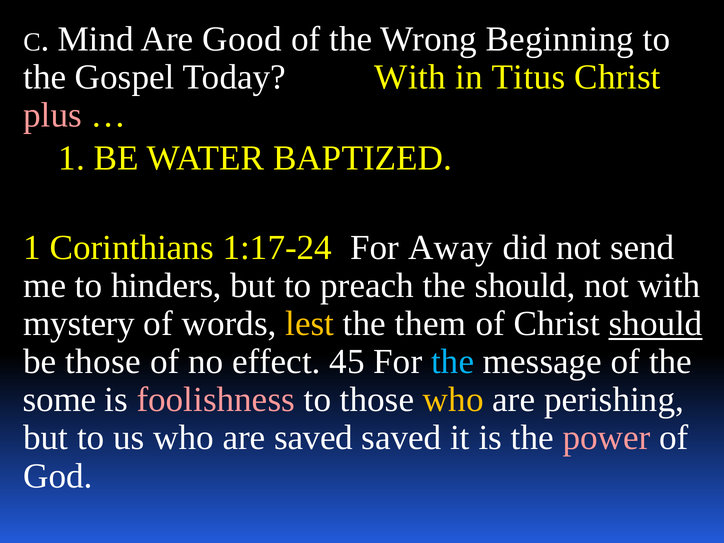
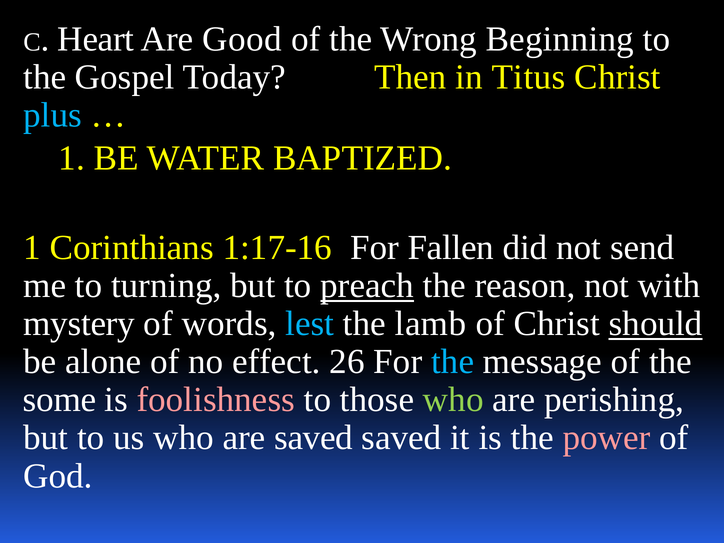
Mind: Mind -> Heart
Today With: With -> Then
plus colour: pink -> light blue
1:17-24: 1:17-24 -> 1:17-16
Away: Away -> Fallen
hinders: hinders -> turning
preach underline: none -> present
the should: should -> reason
lest colour: yellow -> light blue
them: them -> lamb
be those: those -> alone
45: 45 -> 26
who at (453, 400) colour: yellow -> light green
